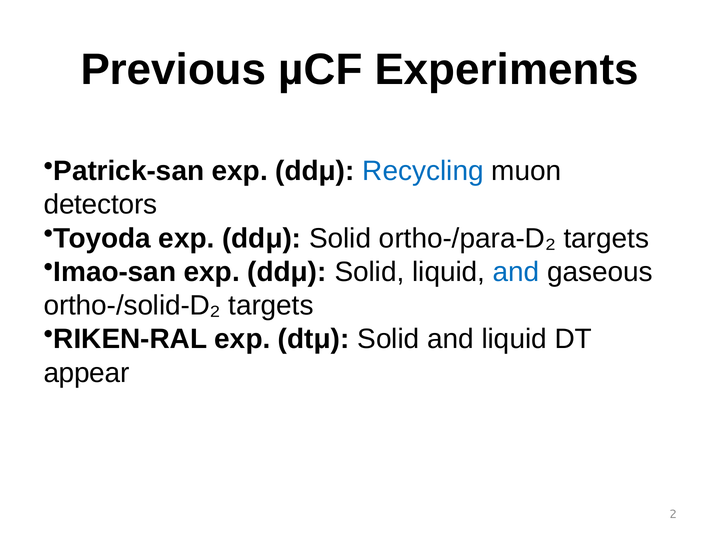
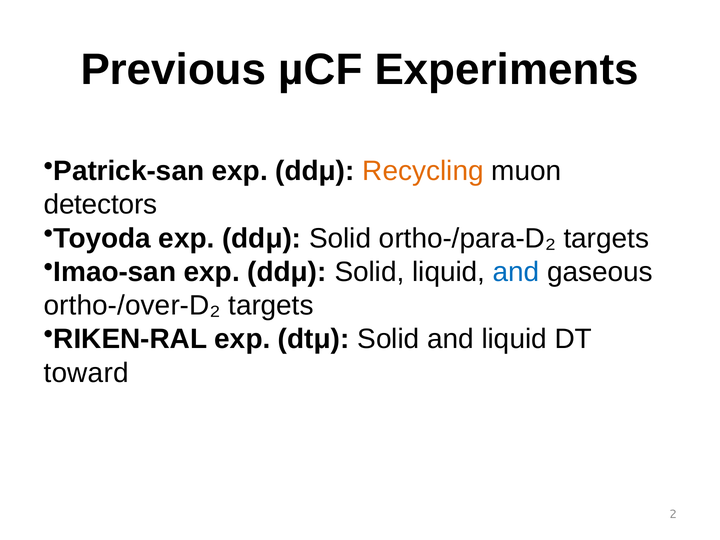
Recycling colour: blue -> orange
ortho-/solid-D₂: ortho-/solid-D₂ -> ortho-/over-D₂
appear: appear -> toward
